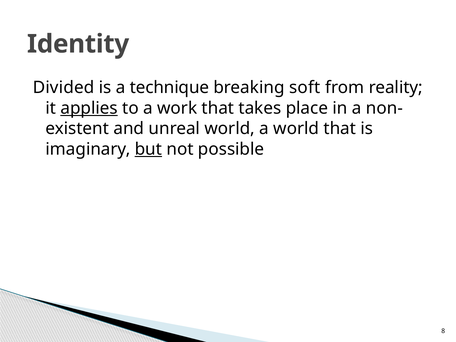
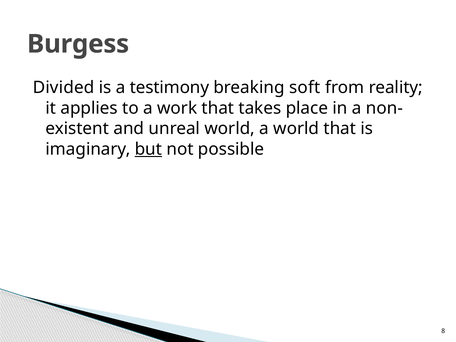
Identity: Identity -> Burgess
technique: technique -> testimony
applies underline: present -> none
